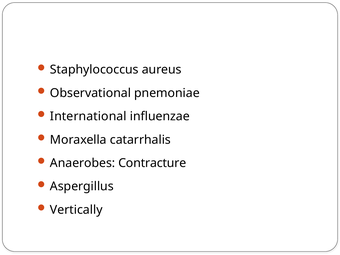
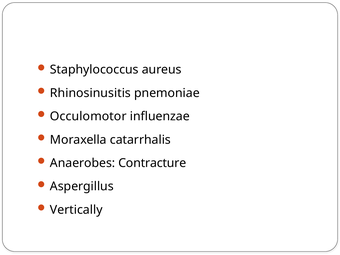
Observational: Observational -> Rhinosinusitis
International: International -> Occulomotor
